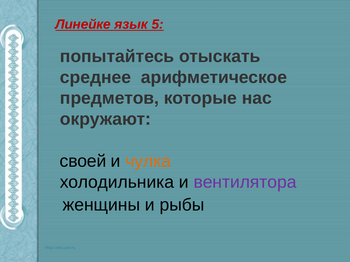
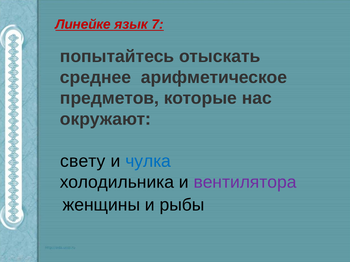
5: 5 -> 7
своей: своей -> свету
чулка colour: orange -> blue
